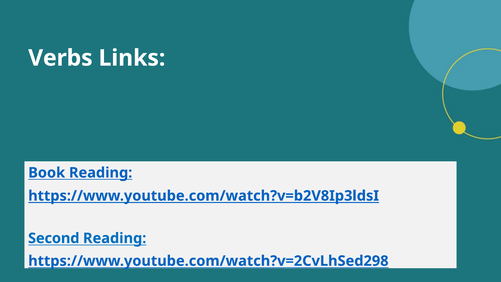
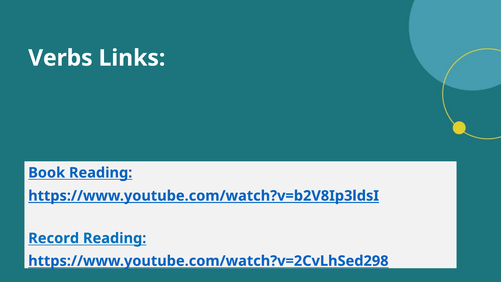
Second: Second -> Record
